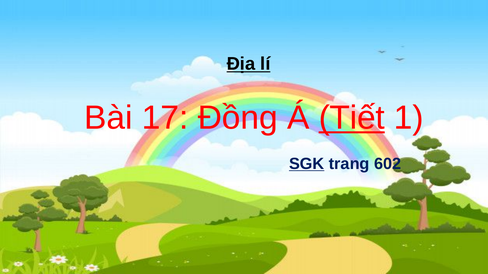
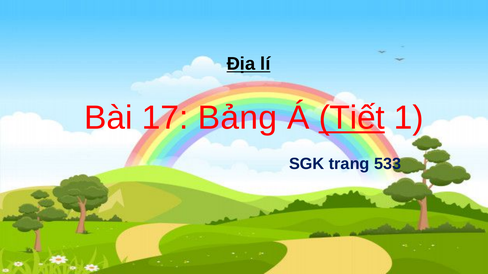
Đồng: Đồng -> Bảng
SGK underline: present -> none
602: 602 -> 533
